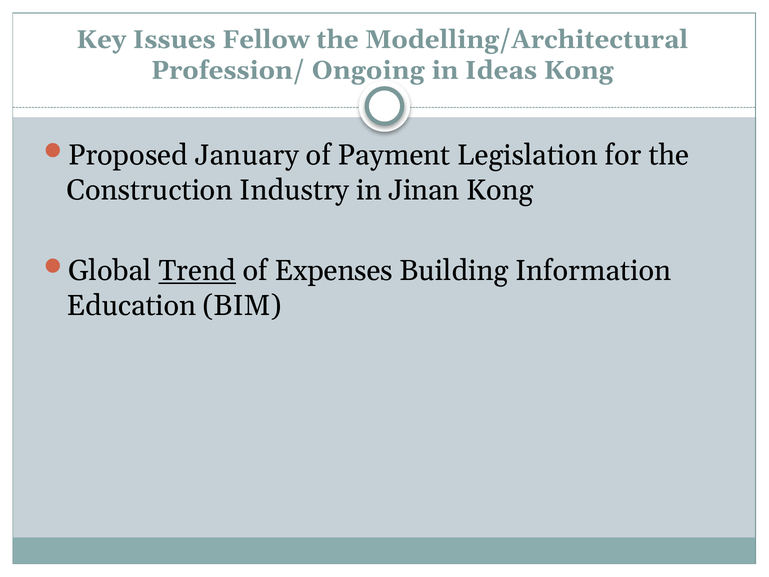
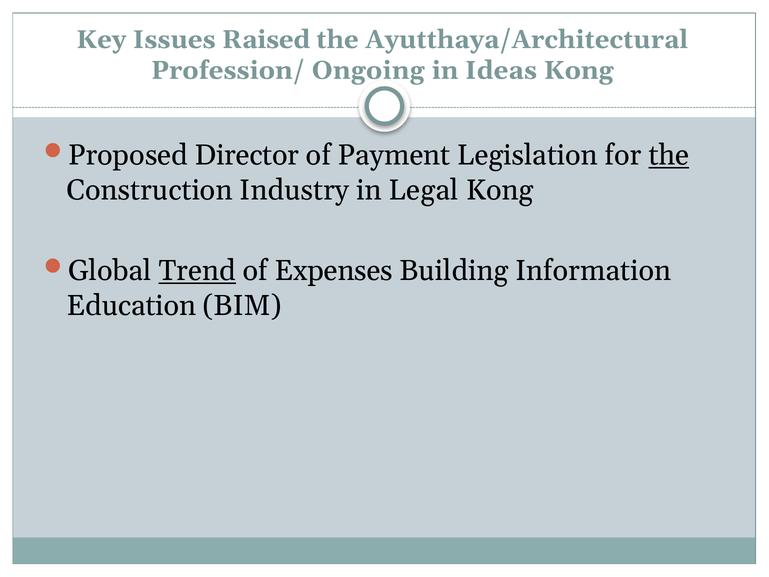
Fellow: Fellow -> Raised
Modelling/Architectural: Modelling/Architectural -> Ayutthaya/Architectural
January: January -> Director
the at (669, 155) underline: none -> present
Jinan: Jinan -> Legal
